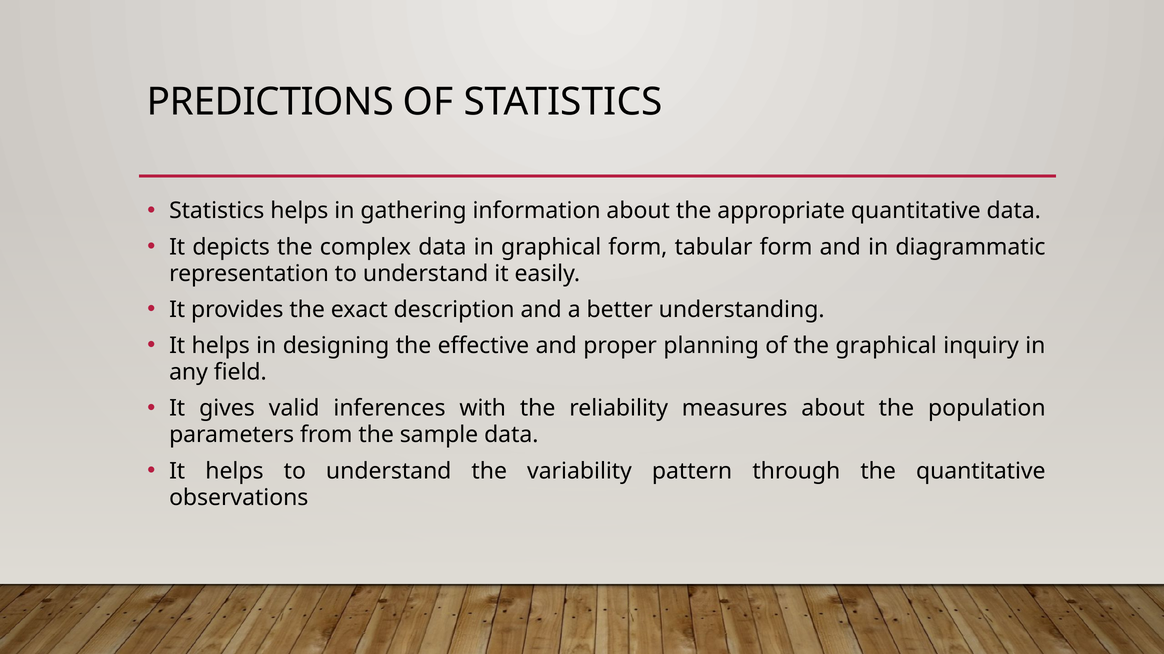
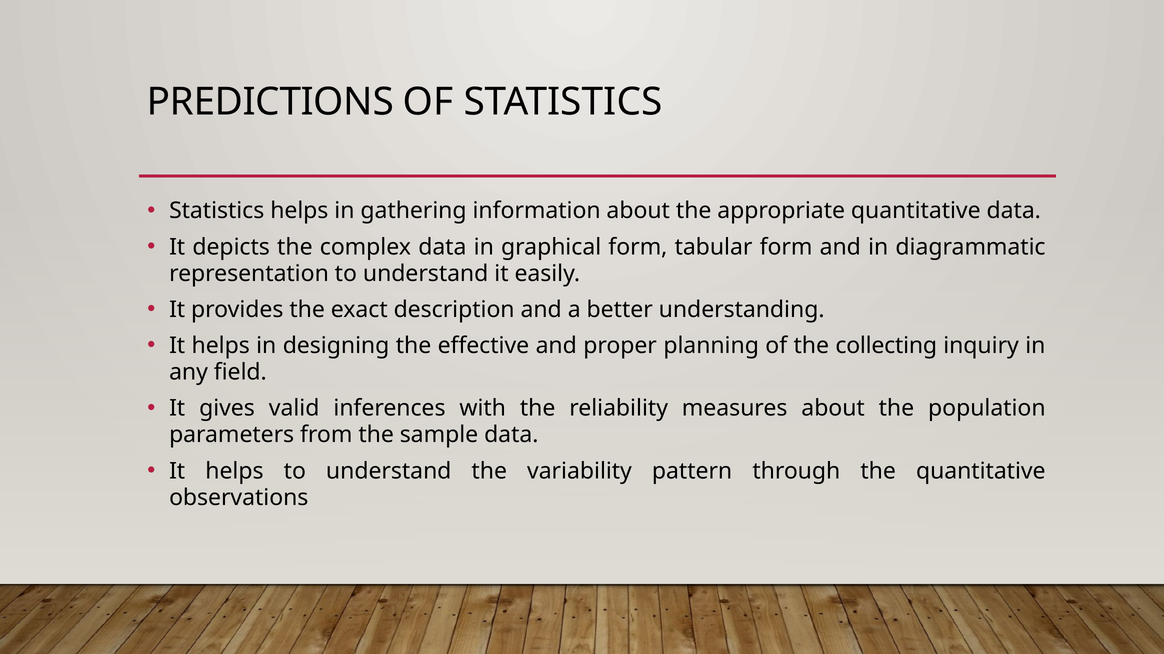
the graphical: graphical -> collecting
